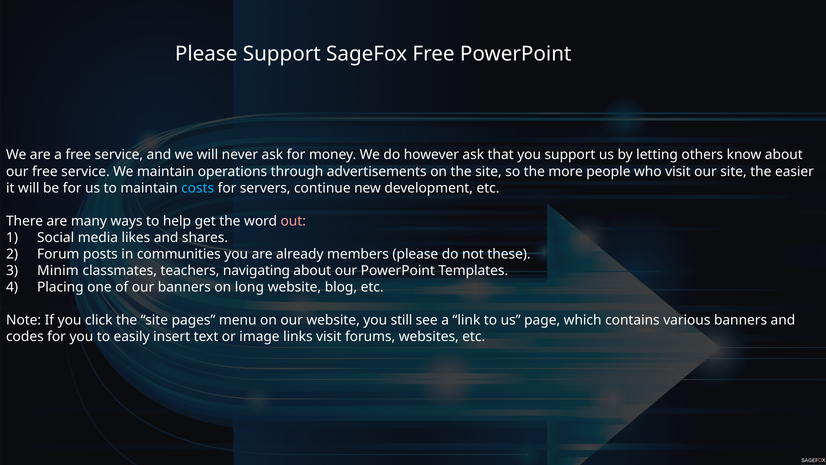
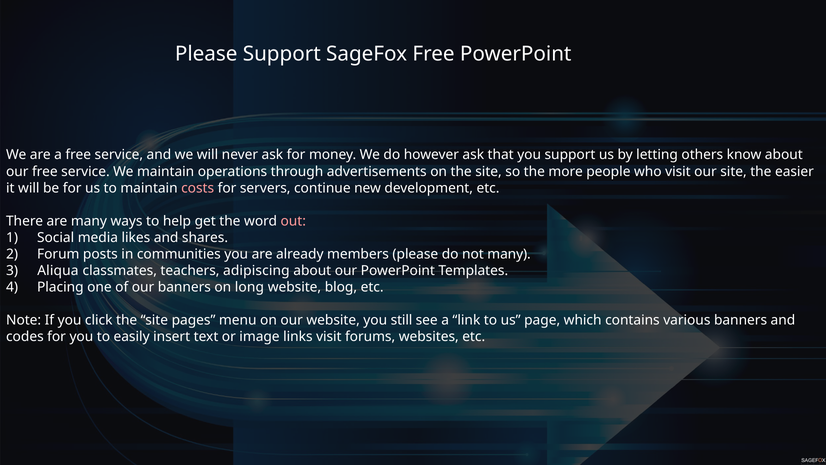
costs colour: light blue -> pink
not these: these -> many
Minim: Minim -> Aliqua
navigating: navigating -> adipiscing
